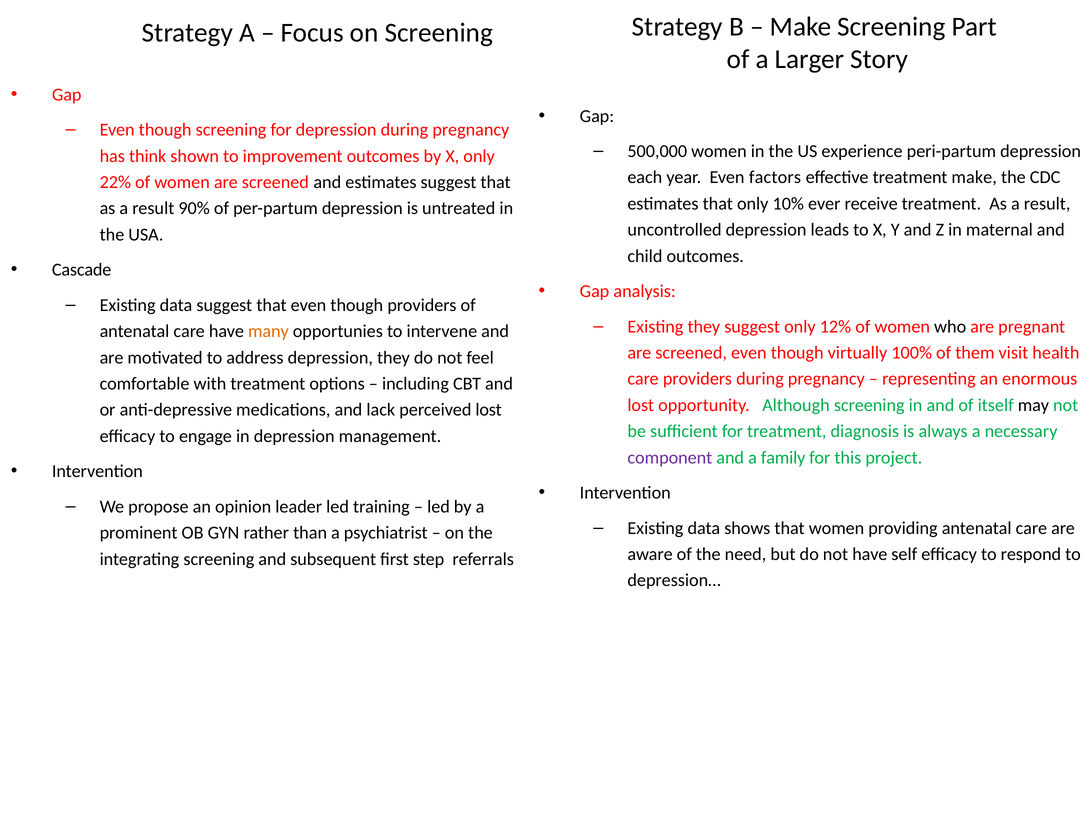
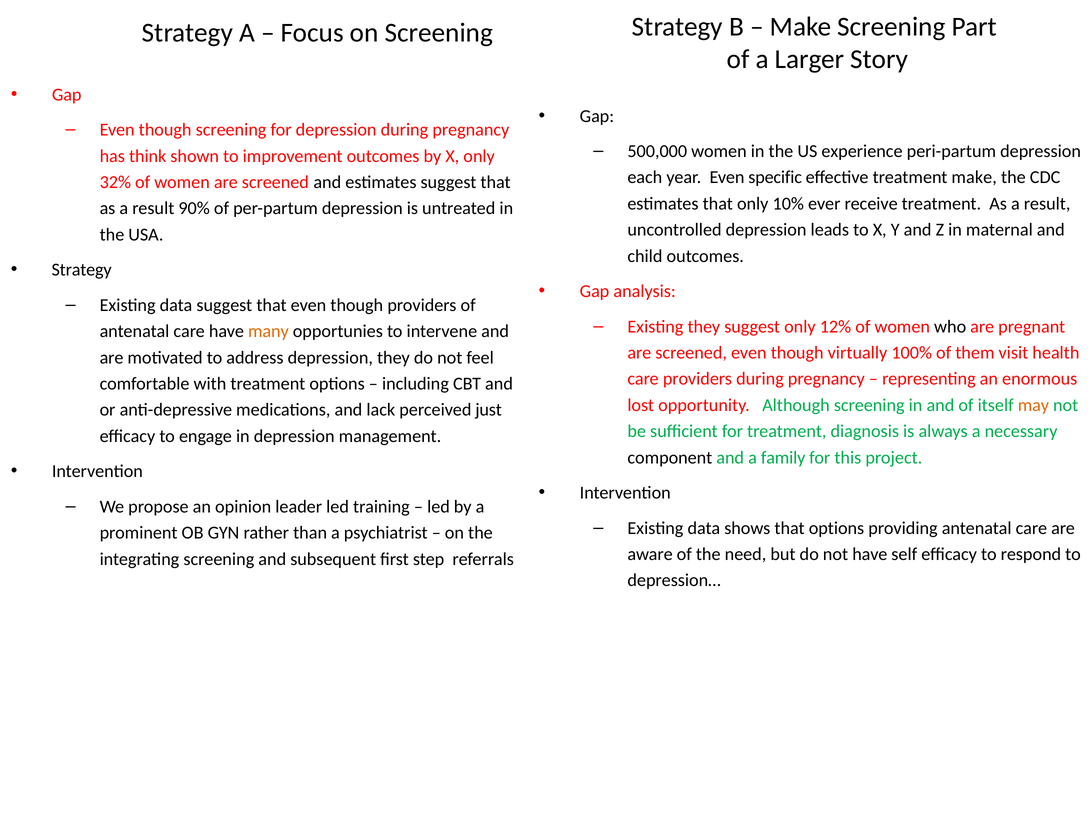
factors: factors -> specific
22%: 22% -> 32%
Cascade at (82, 270): Cascade -> Strategy
may colour: black -> orange
perceived lost: lost -> just
component colour: purple -> black
that women: women -> options
